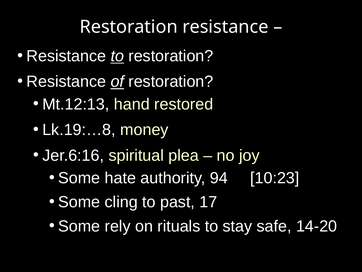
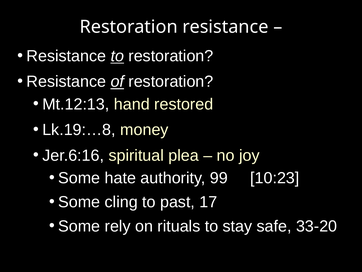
94: 94 -> 99
14-20: 14-20 -> 33-20
